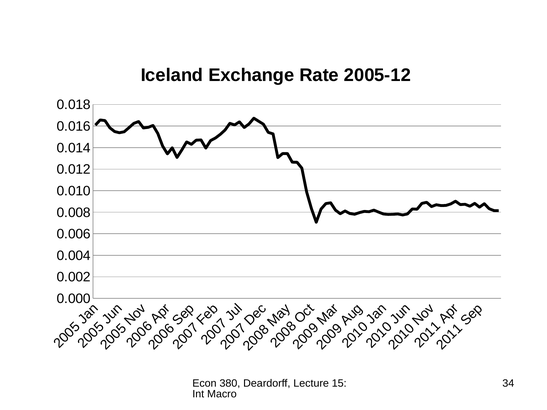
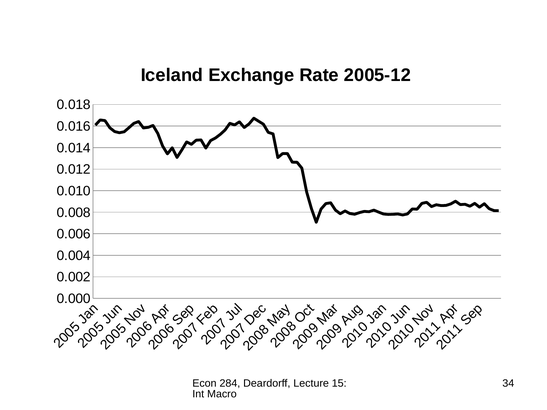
380: 380 -> 284
